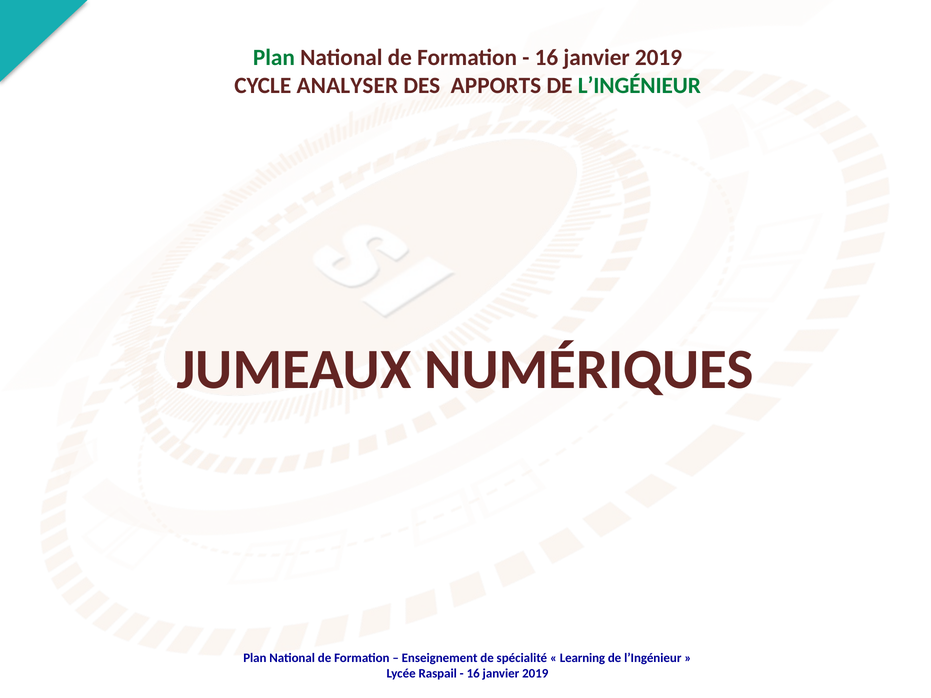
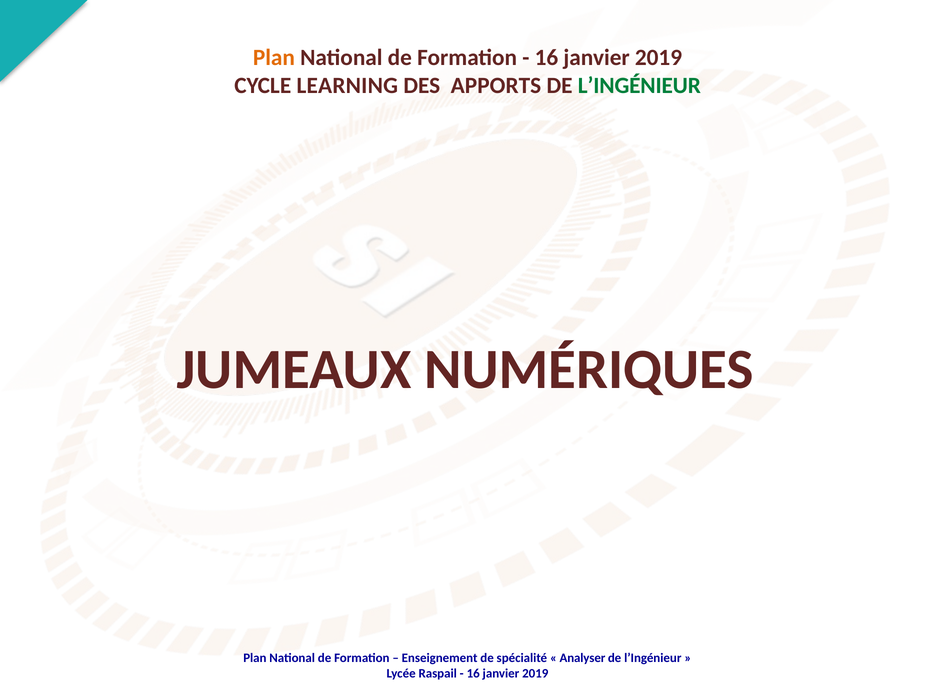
Plan at (274, 58) colour: green -> orange
ANALYSER: ANALYSER -> LEARNING
Learning: Learning -> Analyser
